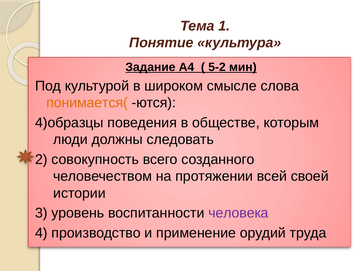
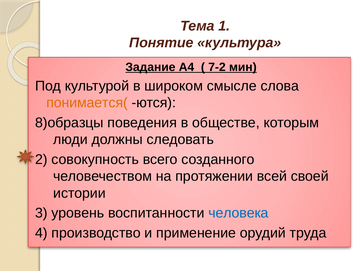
5-2: 5-2 -> 7-2
4)образцы: 4)образцы -> 8)образцы
человека colour: purple -> blue
